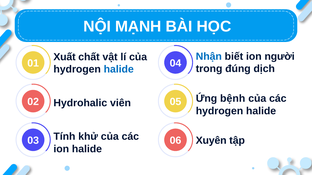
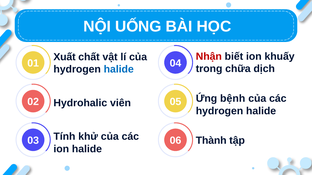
MẠNH: MẠNH -> UỐNG
Nhận colour: blue -> red
người: người -> khuấy
đúng: đúng -> chữa
Xuyên: Xuyên -> Thành
